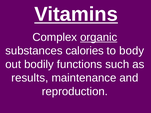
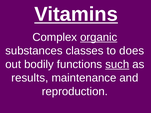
calories: calories -> classes
body: body -> does
such underline: none -> present
